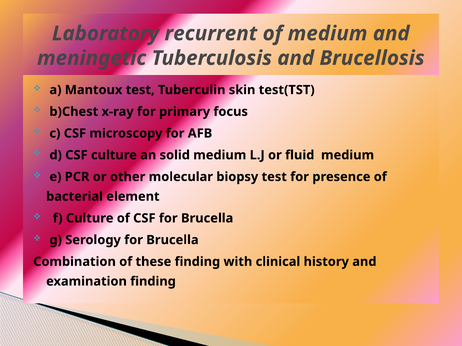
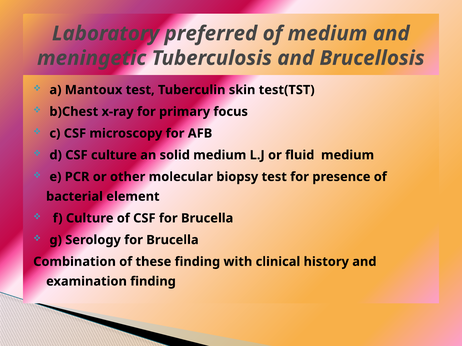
recurrent: recurrent -> preferred
